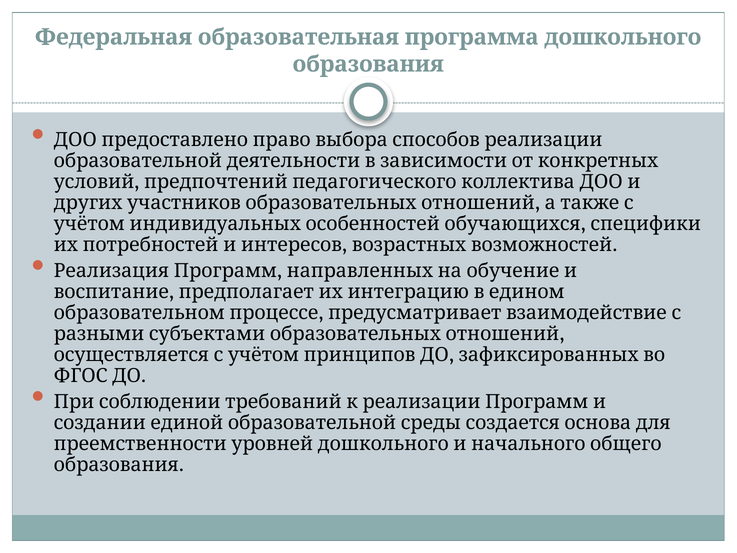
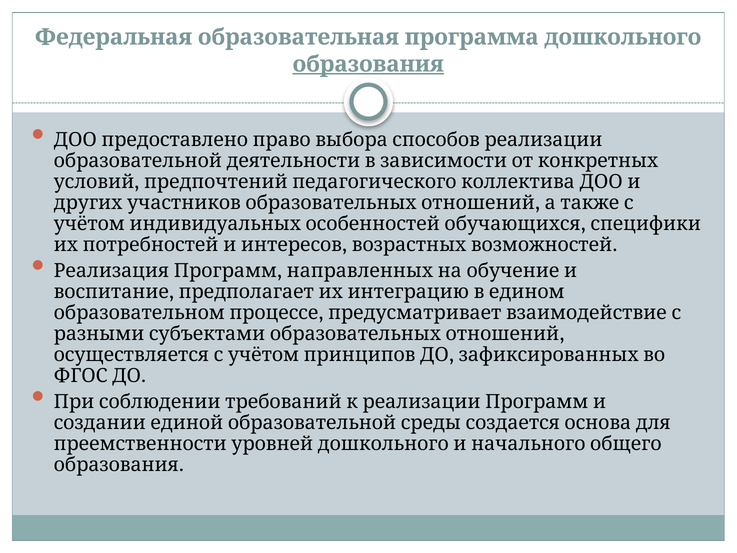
образования at (368, 64) underline: none -> present
